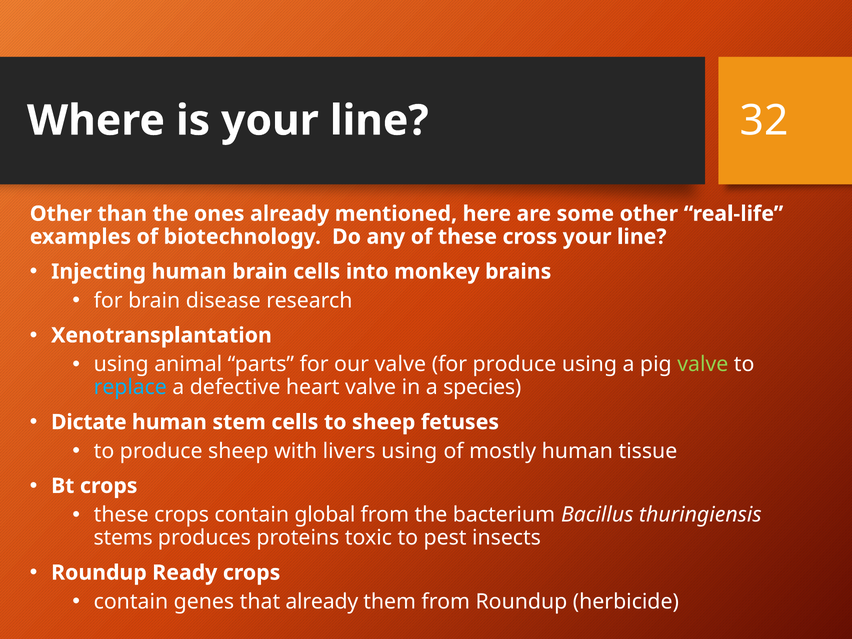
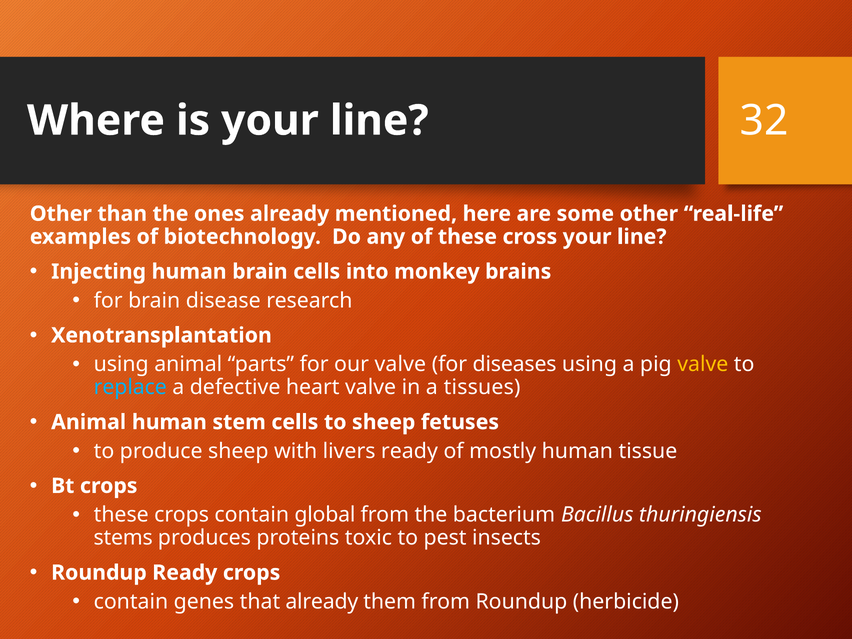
for produce: produce -> diseases
valve at (703, 364) colour: light green -> yellow
species: species -> tissues
Dictate at (89, 422): Dictate -> Animal
livers using: using -> ready
